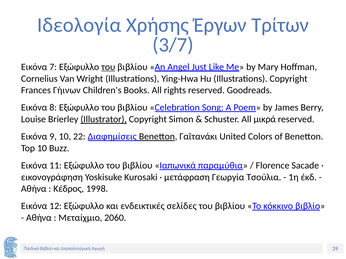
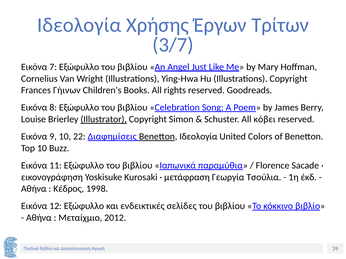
του at (108, 67) underline: present -> none
μικρά: μικρά -> κόβει
Benetton Γαϊτανάκι: Γαϊτανάκι -> Ιδεολογία
2060: 2060 -> 2012
